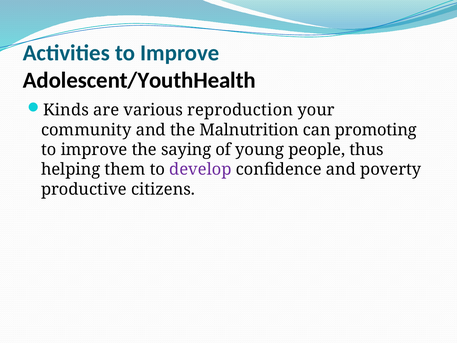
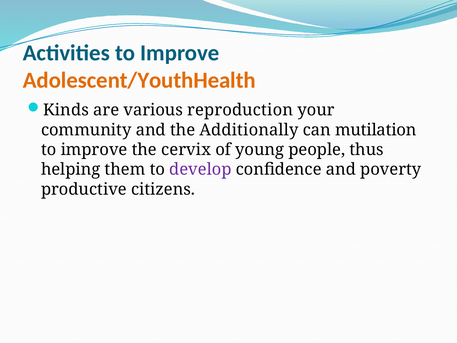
Adolescent/YouthHealth colour: black -> orange
Malnutrition: Malnutrition -> Additionally
promoting: promoting -> mutilation
saying: saying -> cervix
